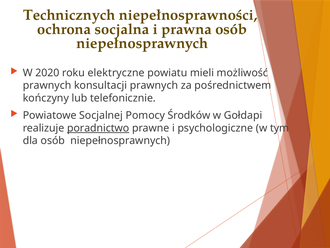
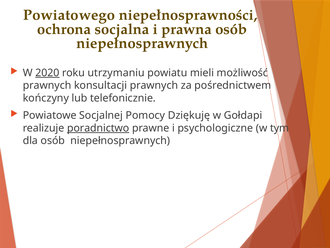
Technicznych: Technicznych -> Powiatowego
2020 underline: none -> present
elektryczne: elektryczne -> utrzymaniu
Środków: Środków -> Dziękuję
